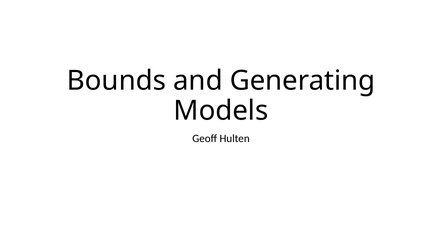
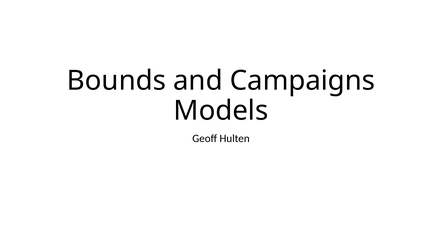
Generating: Generating -> Campaigns
